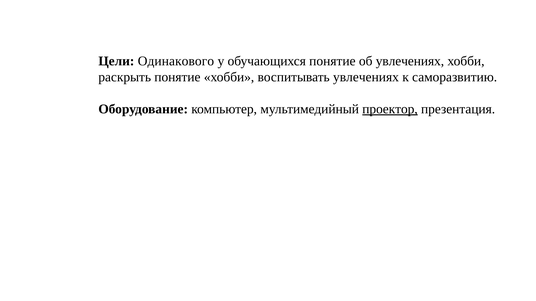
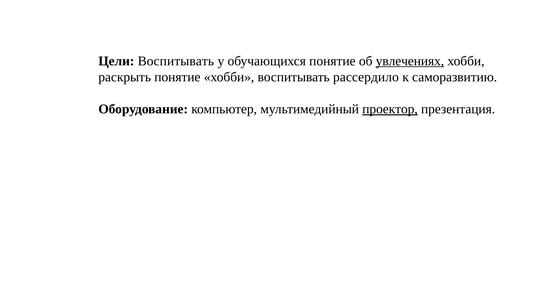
Цели Одинакового: Одинакового -> Воспитывать
увлечениях at (410, 61) underline: none -> present
воспитывать увлечениях: увлечениях -> рассердило
